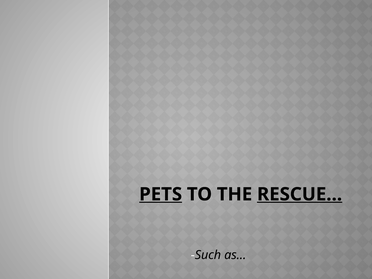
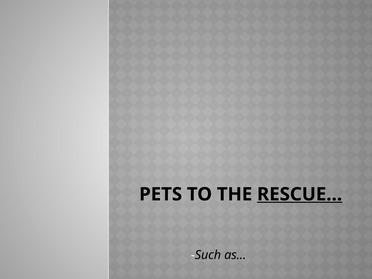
PETS underline: present -> none
